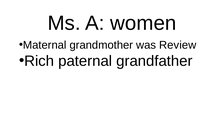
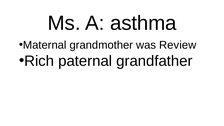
women: women -> asthma
